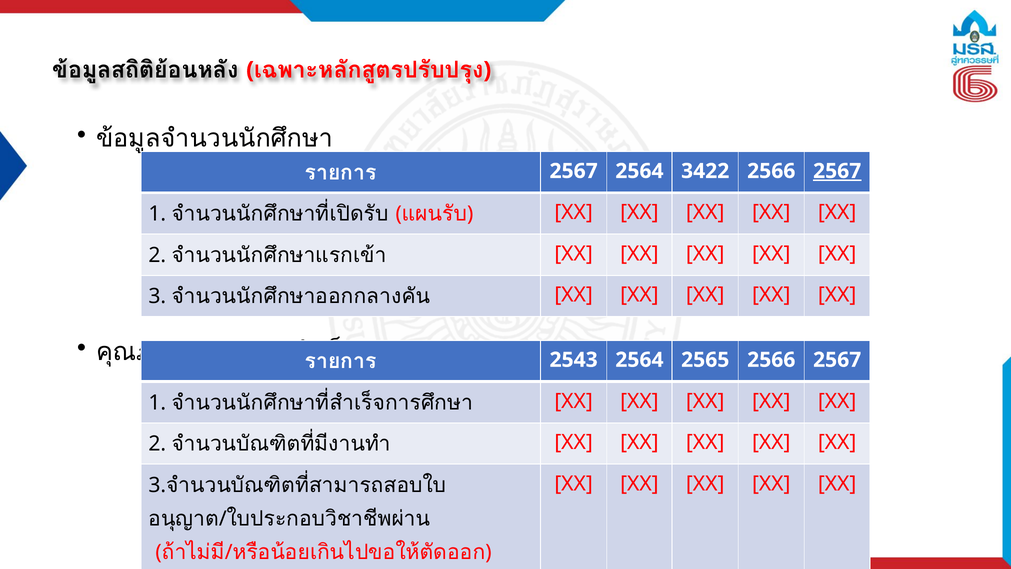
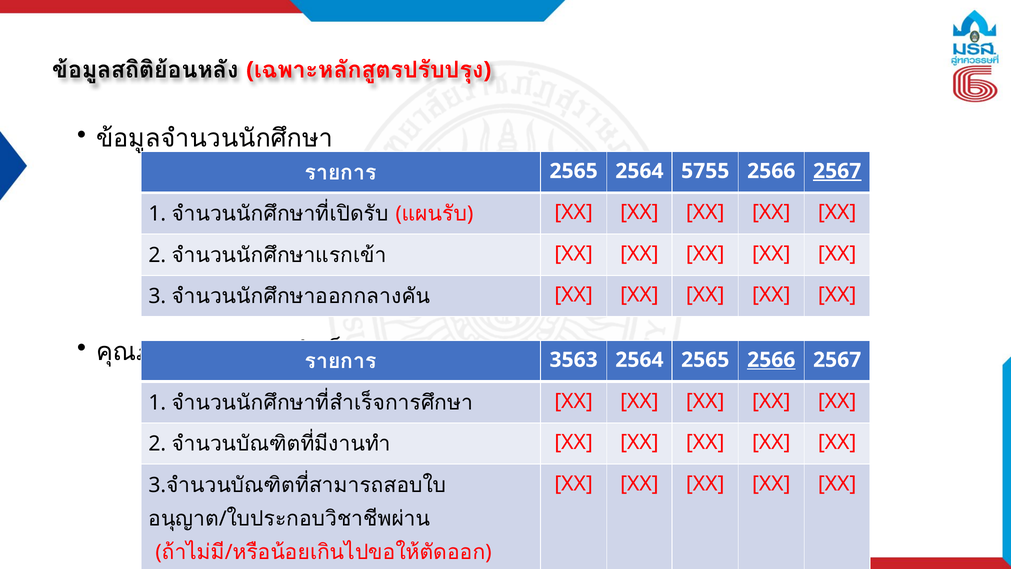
2567 at (574, 171): 2567 -> 2565
3422: 3422 -> 5755
2543: 2543 -> 3563
2566 at (771, 360) underline: none -> present
